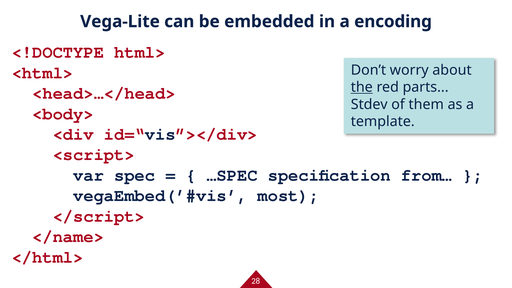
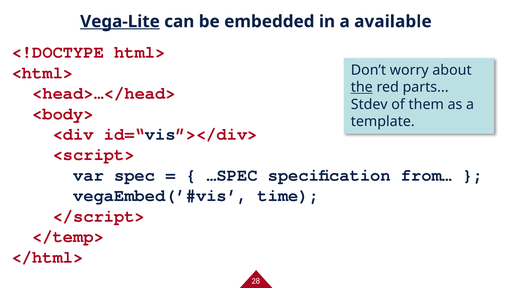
Vega-Lite underline: none -> present
encoding: encoding -> available
most: most -> time
</name>: </name> -> </temp>
